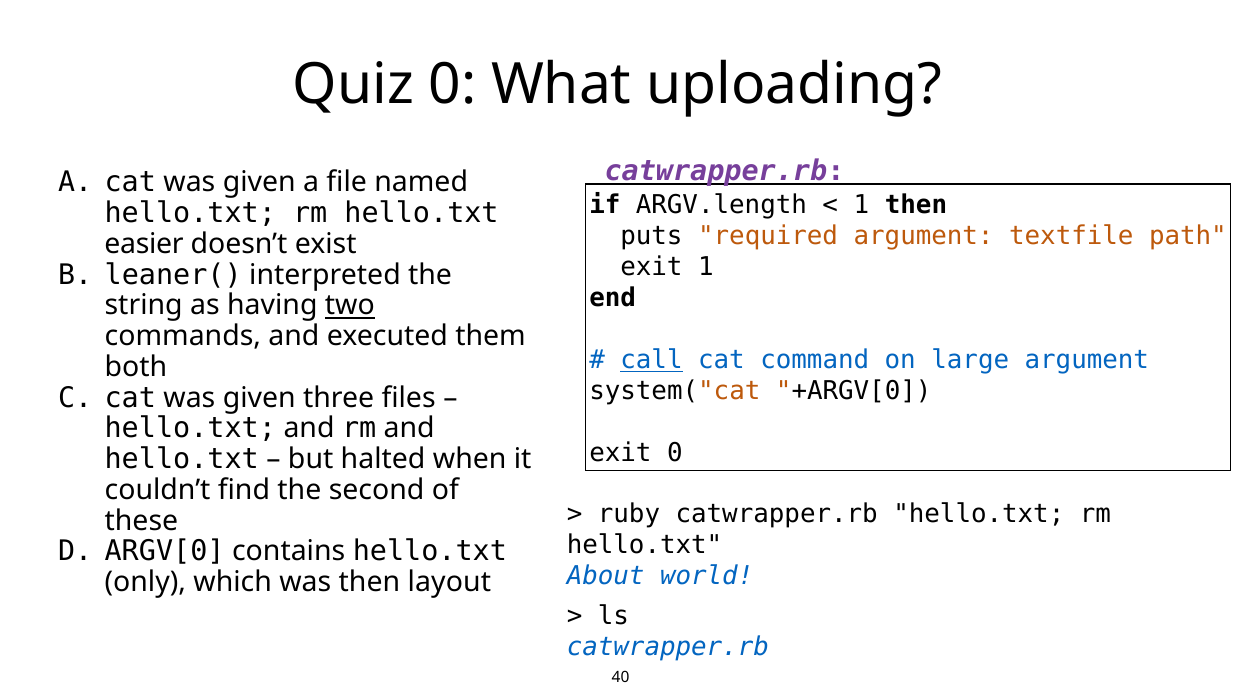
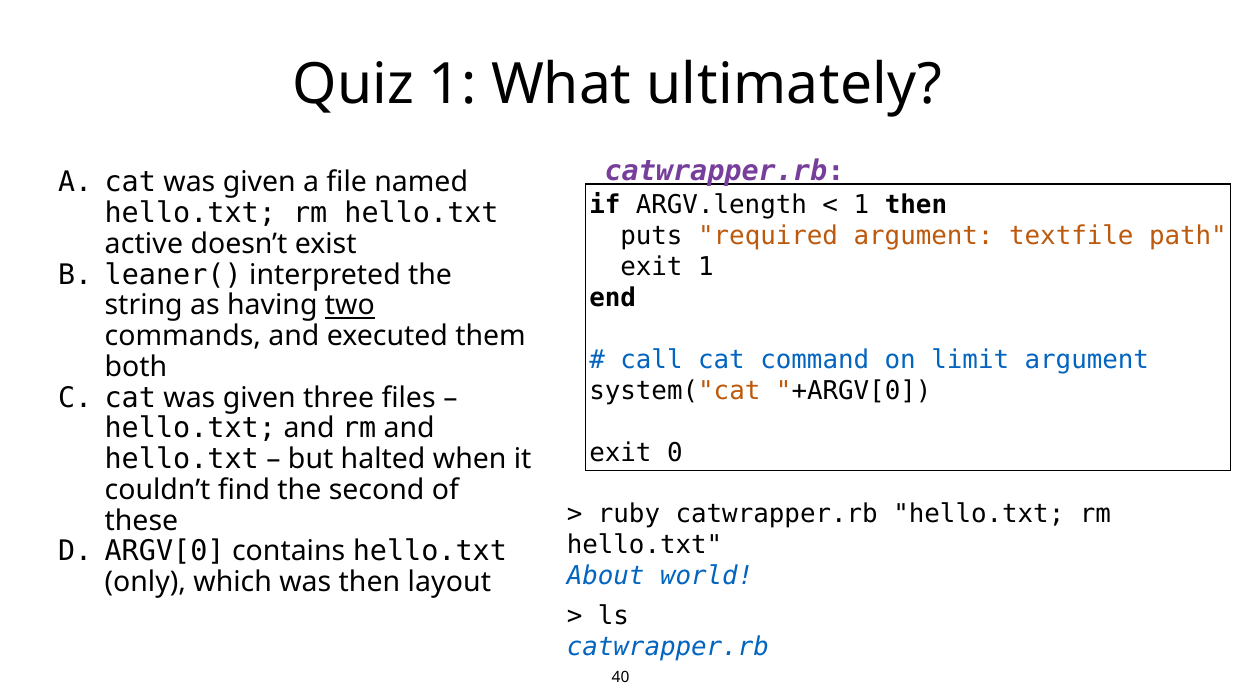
Quiz 0: 0 -> 1
uploading: uploading -> ultimately
easier: easier -> active
call underline: present -> none
large: large -> limit
